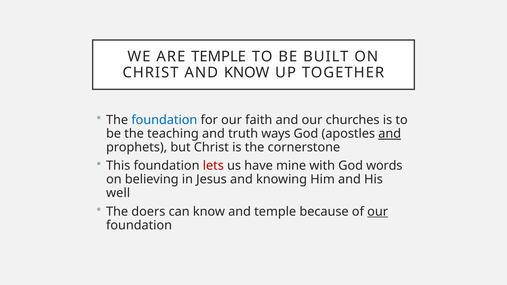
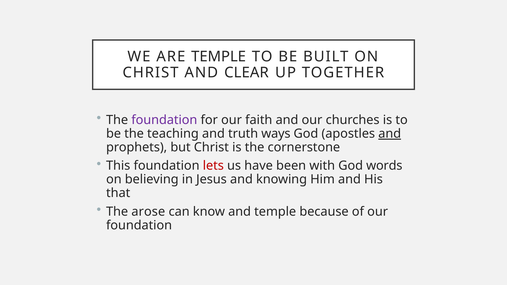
AND KNOW: KNOW -> CLEAR
foundation at (164, 120) colour: blue -> purple
mine: mine -> been
well: well -> that
doers: doers -> arose
our at (378, 212) underline: present -> none
